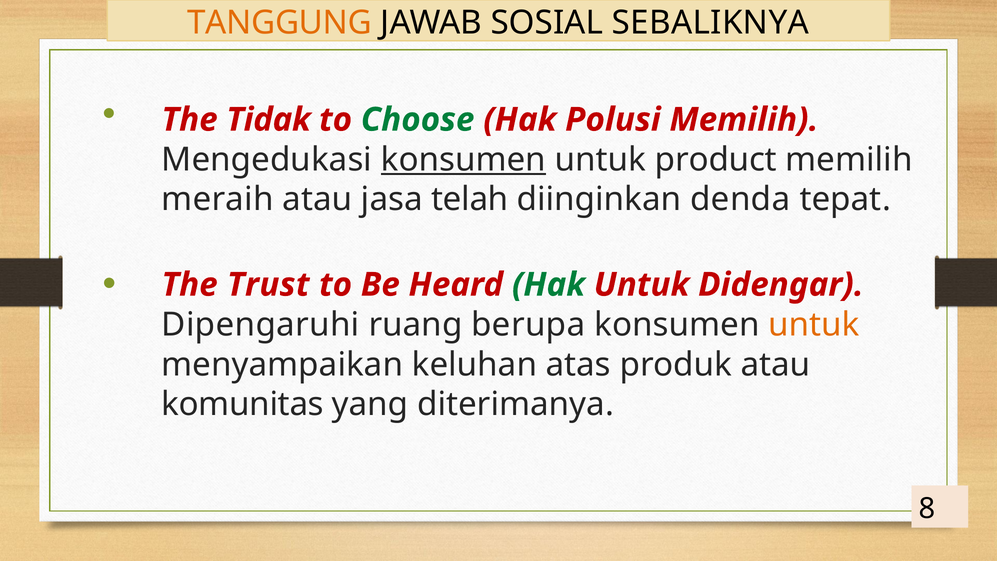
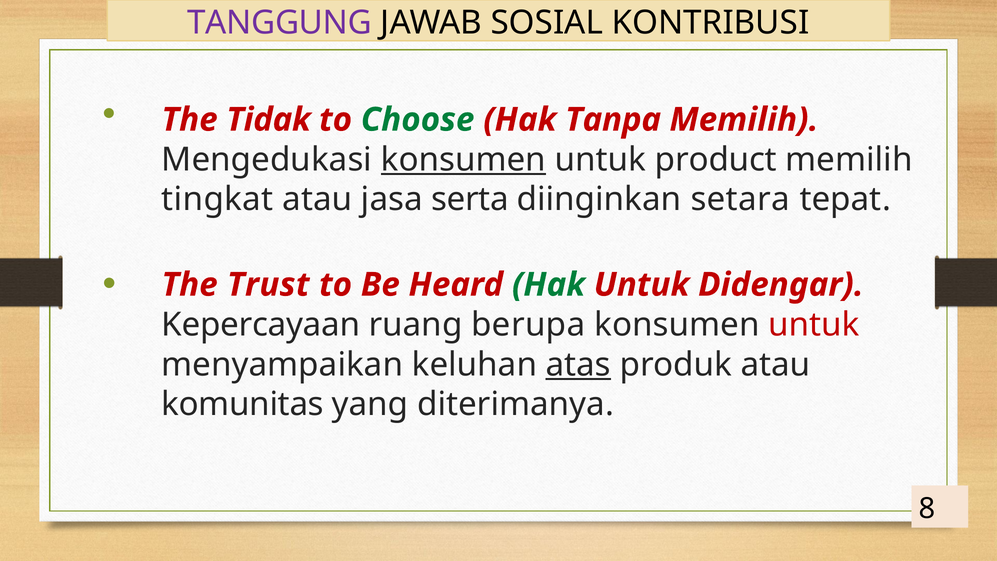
TANGGUNG colour: orange -> purple
SEBALIKNYA: SEBALIKNYA -> KONTRIBUSI
Polusi: Polusi -> Tanpa
meraih: meraih -> tingkat
telah: telah -> serta
denda: denda -> setara
Dipengaruhi: Dipengaruhi -> Kepercayaan
untuk at (814, 325) colour: orange -> red
atas underline: none -> present
